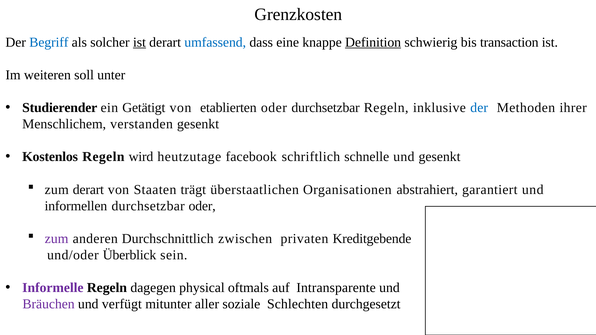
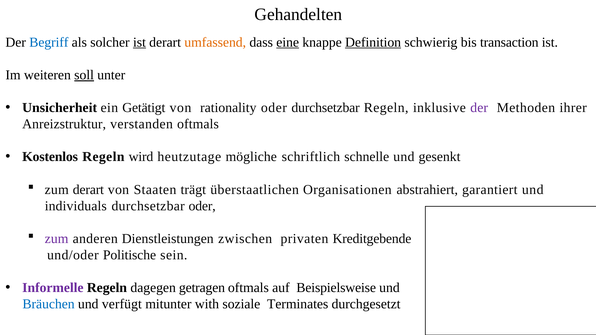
Grenzkosten: Grenzkosten -> Gehandelten
umfassend colour: blue -> orange
eine underline: none -> present
soll underline: none -> present
Studierender: Studierender -> Unsicherheit
etablierten: etablierten -> rationality
der at (479, 108) colour: blue -> purple
Menschlichem: Menschlichem -> Anreizstruktur
verstanden gesenkt: gesenkt -> oftmals
facebook: facebook -> mögliche
informellen: informellen -> individuals
Durchschnittlich: Durchschnittlich -> Dienstleistungen
Überblick: Überblick -> Politische
physical: physical -> getragen
Intransparente: Intransparente -> Beispielsweise
Bräuchen colour: purple -> blue
aller: aller -> with
Schlechten: Schlechten -> Terminates
